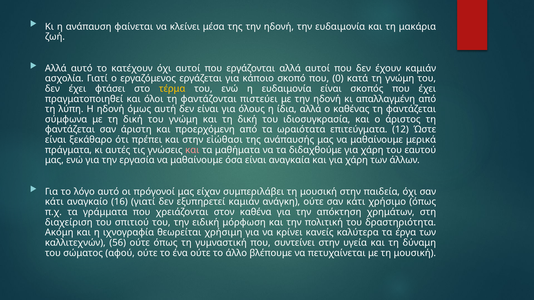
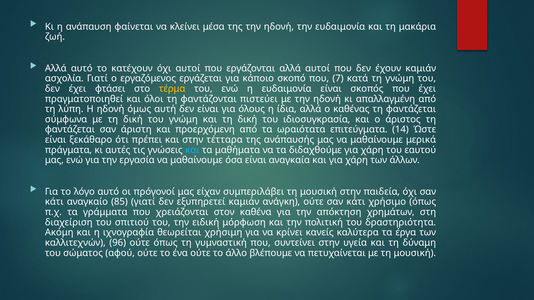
0: 0 -> 7
12: 12 -> 14
εἰώθασι: εἰώθασι -> τέτταρα
και at (192, 150) colour: pink -> light blue
16: 16 -> 85
56: 56 -> 96
